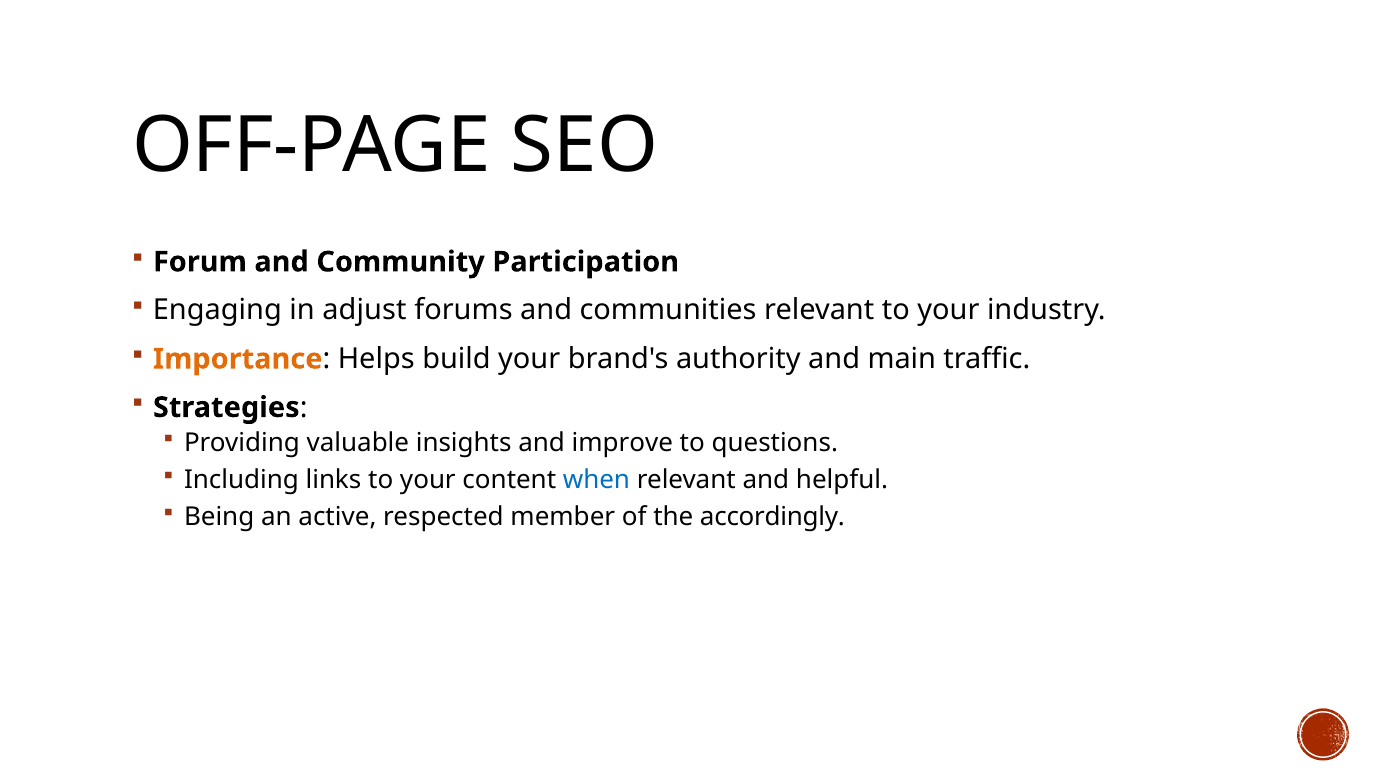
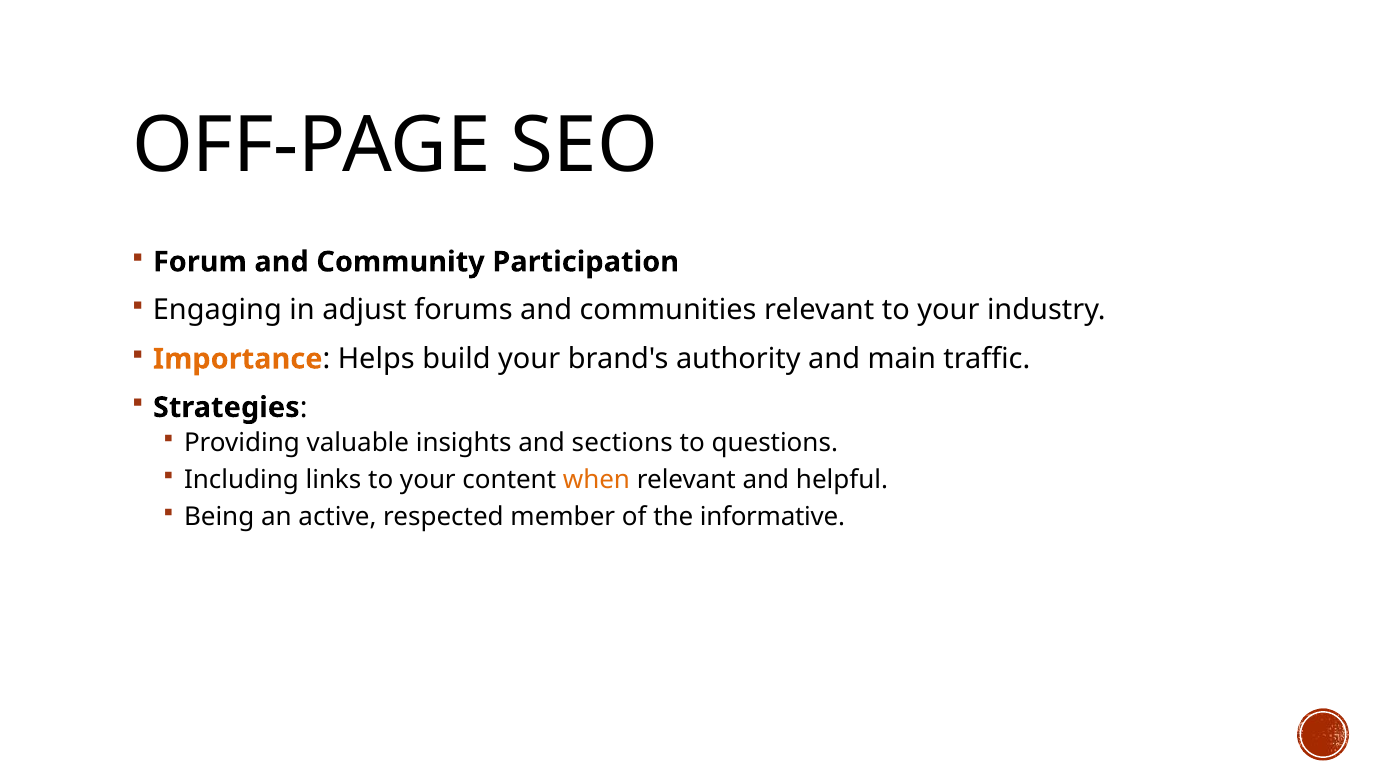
improve: improve -> sections
when colour: blue -> orange
accordingly: accordingly -> informative
